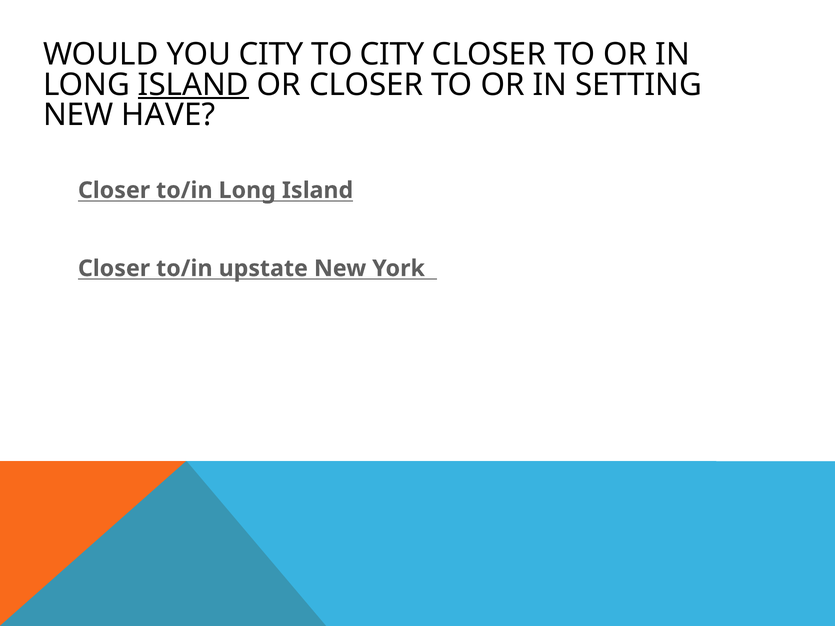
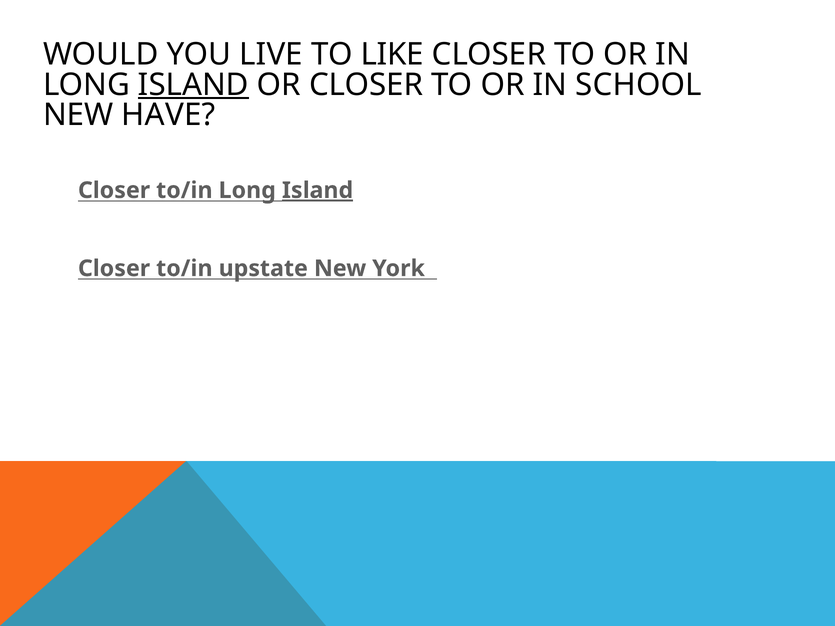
YOU CITY: CITY -> LIVE
TO CITY: CITY -> LIKE
SETTING: SETTING -> SCHOOL
Island at (318, 190) underline: none -> present
